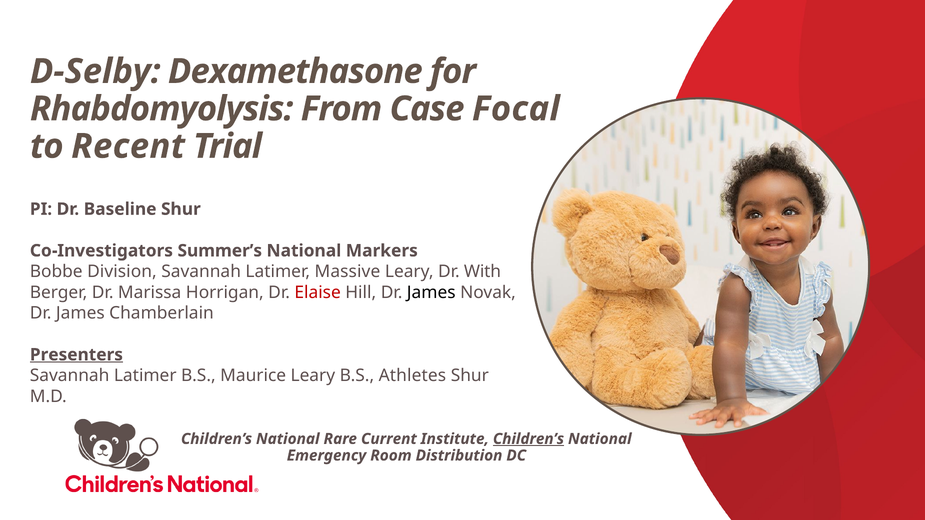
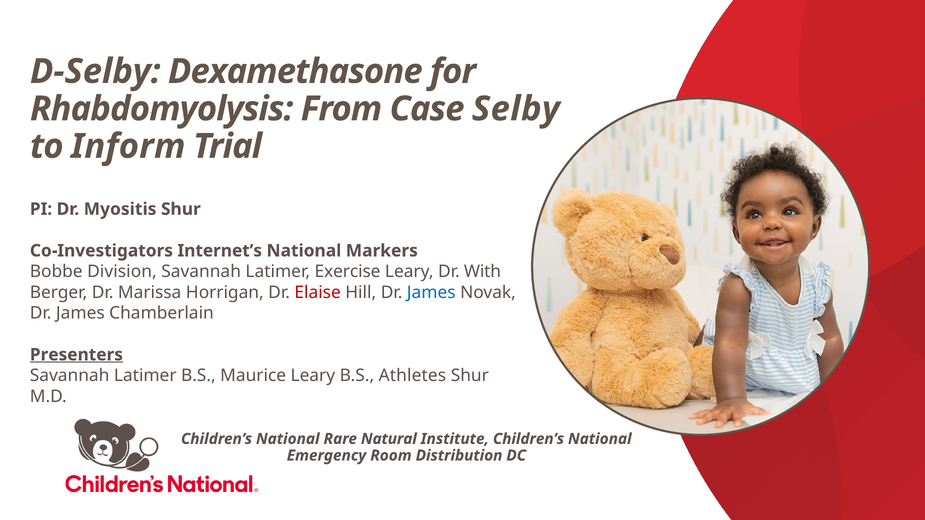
Focal: Focal -> Selby
Recent: Recent -> Inform
Baseline: Baseline -> Myositis
Summer’s: Summer’s -> Internet’s
Massive: Massive -> Exercise
James at (431, 292) colour: black -> blue
Current: Current -> Natural
Children’s at (528, 439) underline: present -> none
